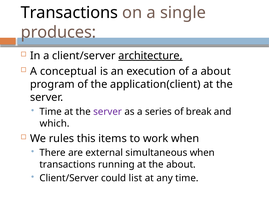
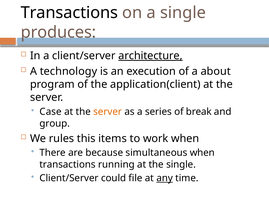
conceptual: conceptual -> technology
Time at (51, 112): Time -> Case
server at (108, 112) colour: purple -> orange
which: which -> group
external: external -> because
the about: about -> single
list: list -> file
any underline: none -> present
